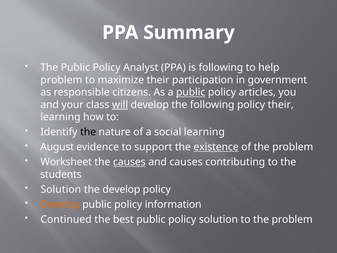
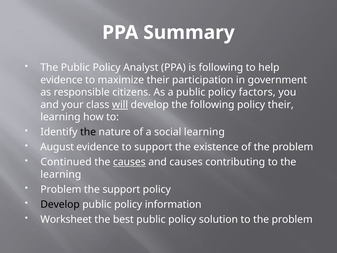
problem at (61, 80): problem -> evidence
public at (191, 92) underline: present -> none
articles: articles -> factors
existence underline: present -> none
Worksheet: Worksheet -> Continued
students at (61, 174): students -> learning
Solution at (61, 189): Solution -> Problem
the develop: develop -> support
Develop at (60, 204) colour: orange -> black
Continued: Continued -> Worksheet
